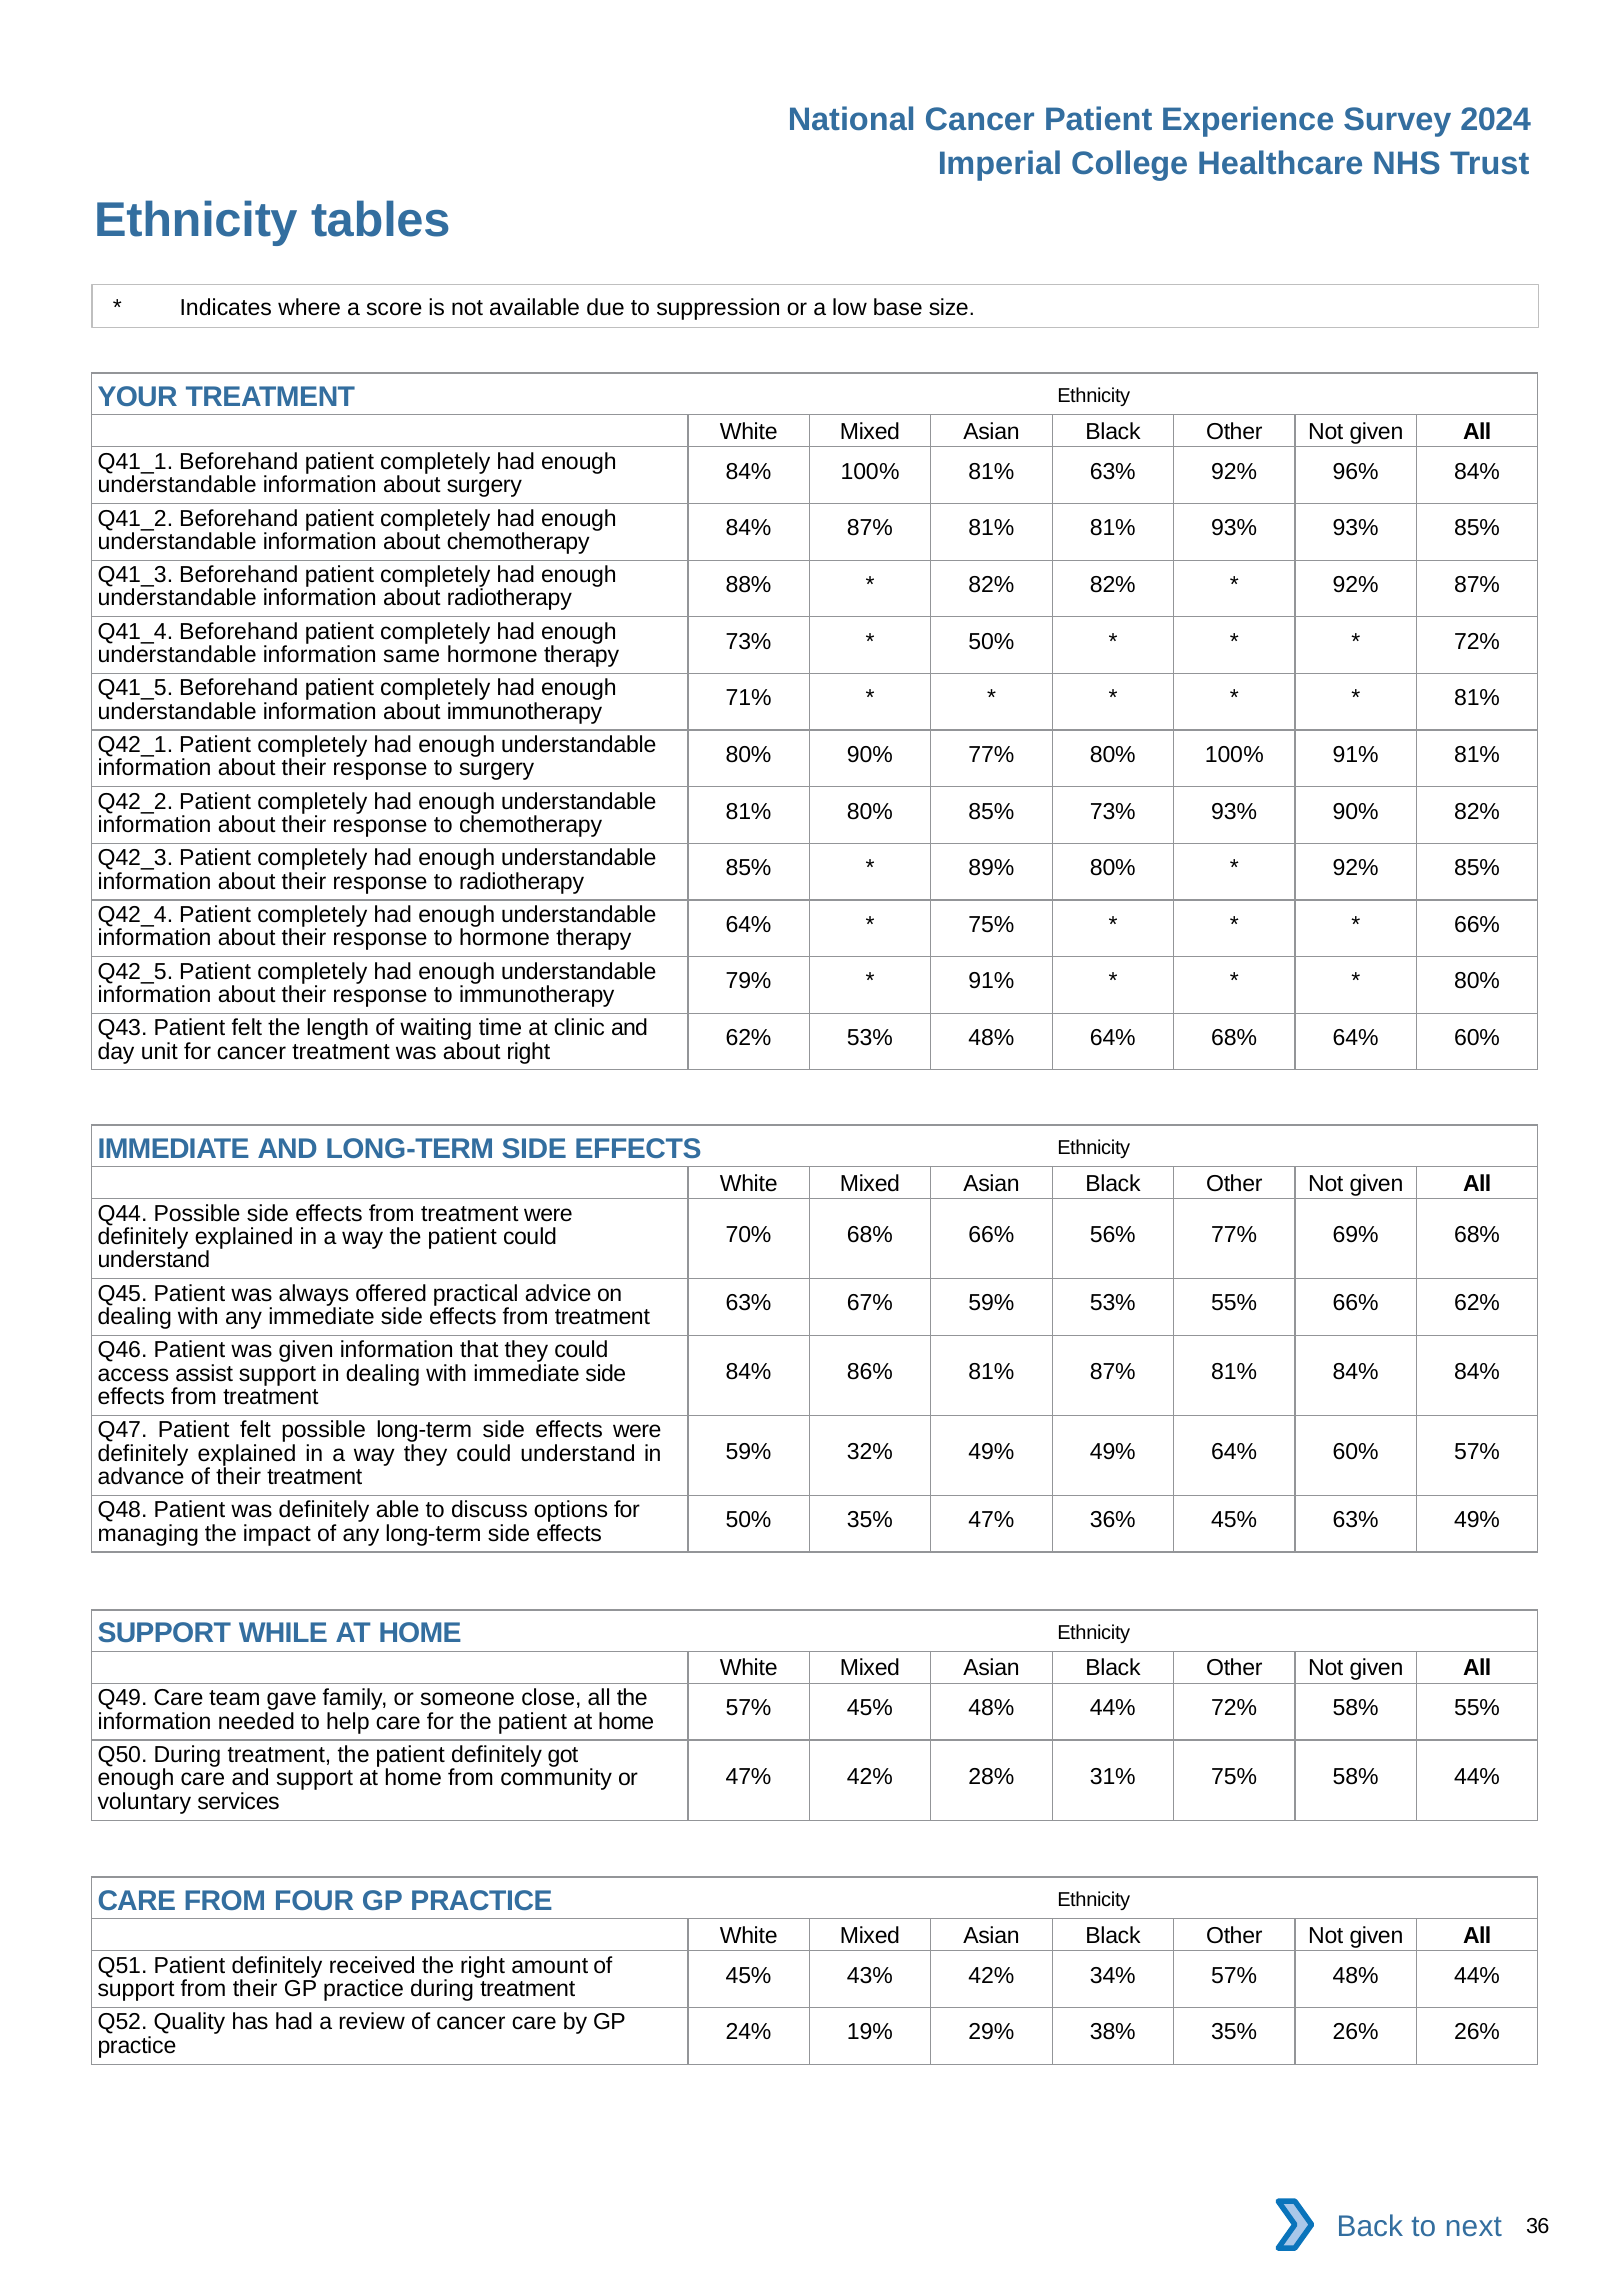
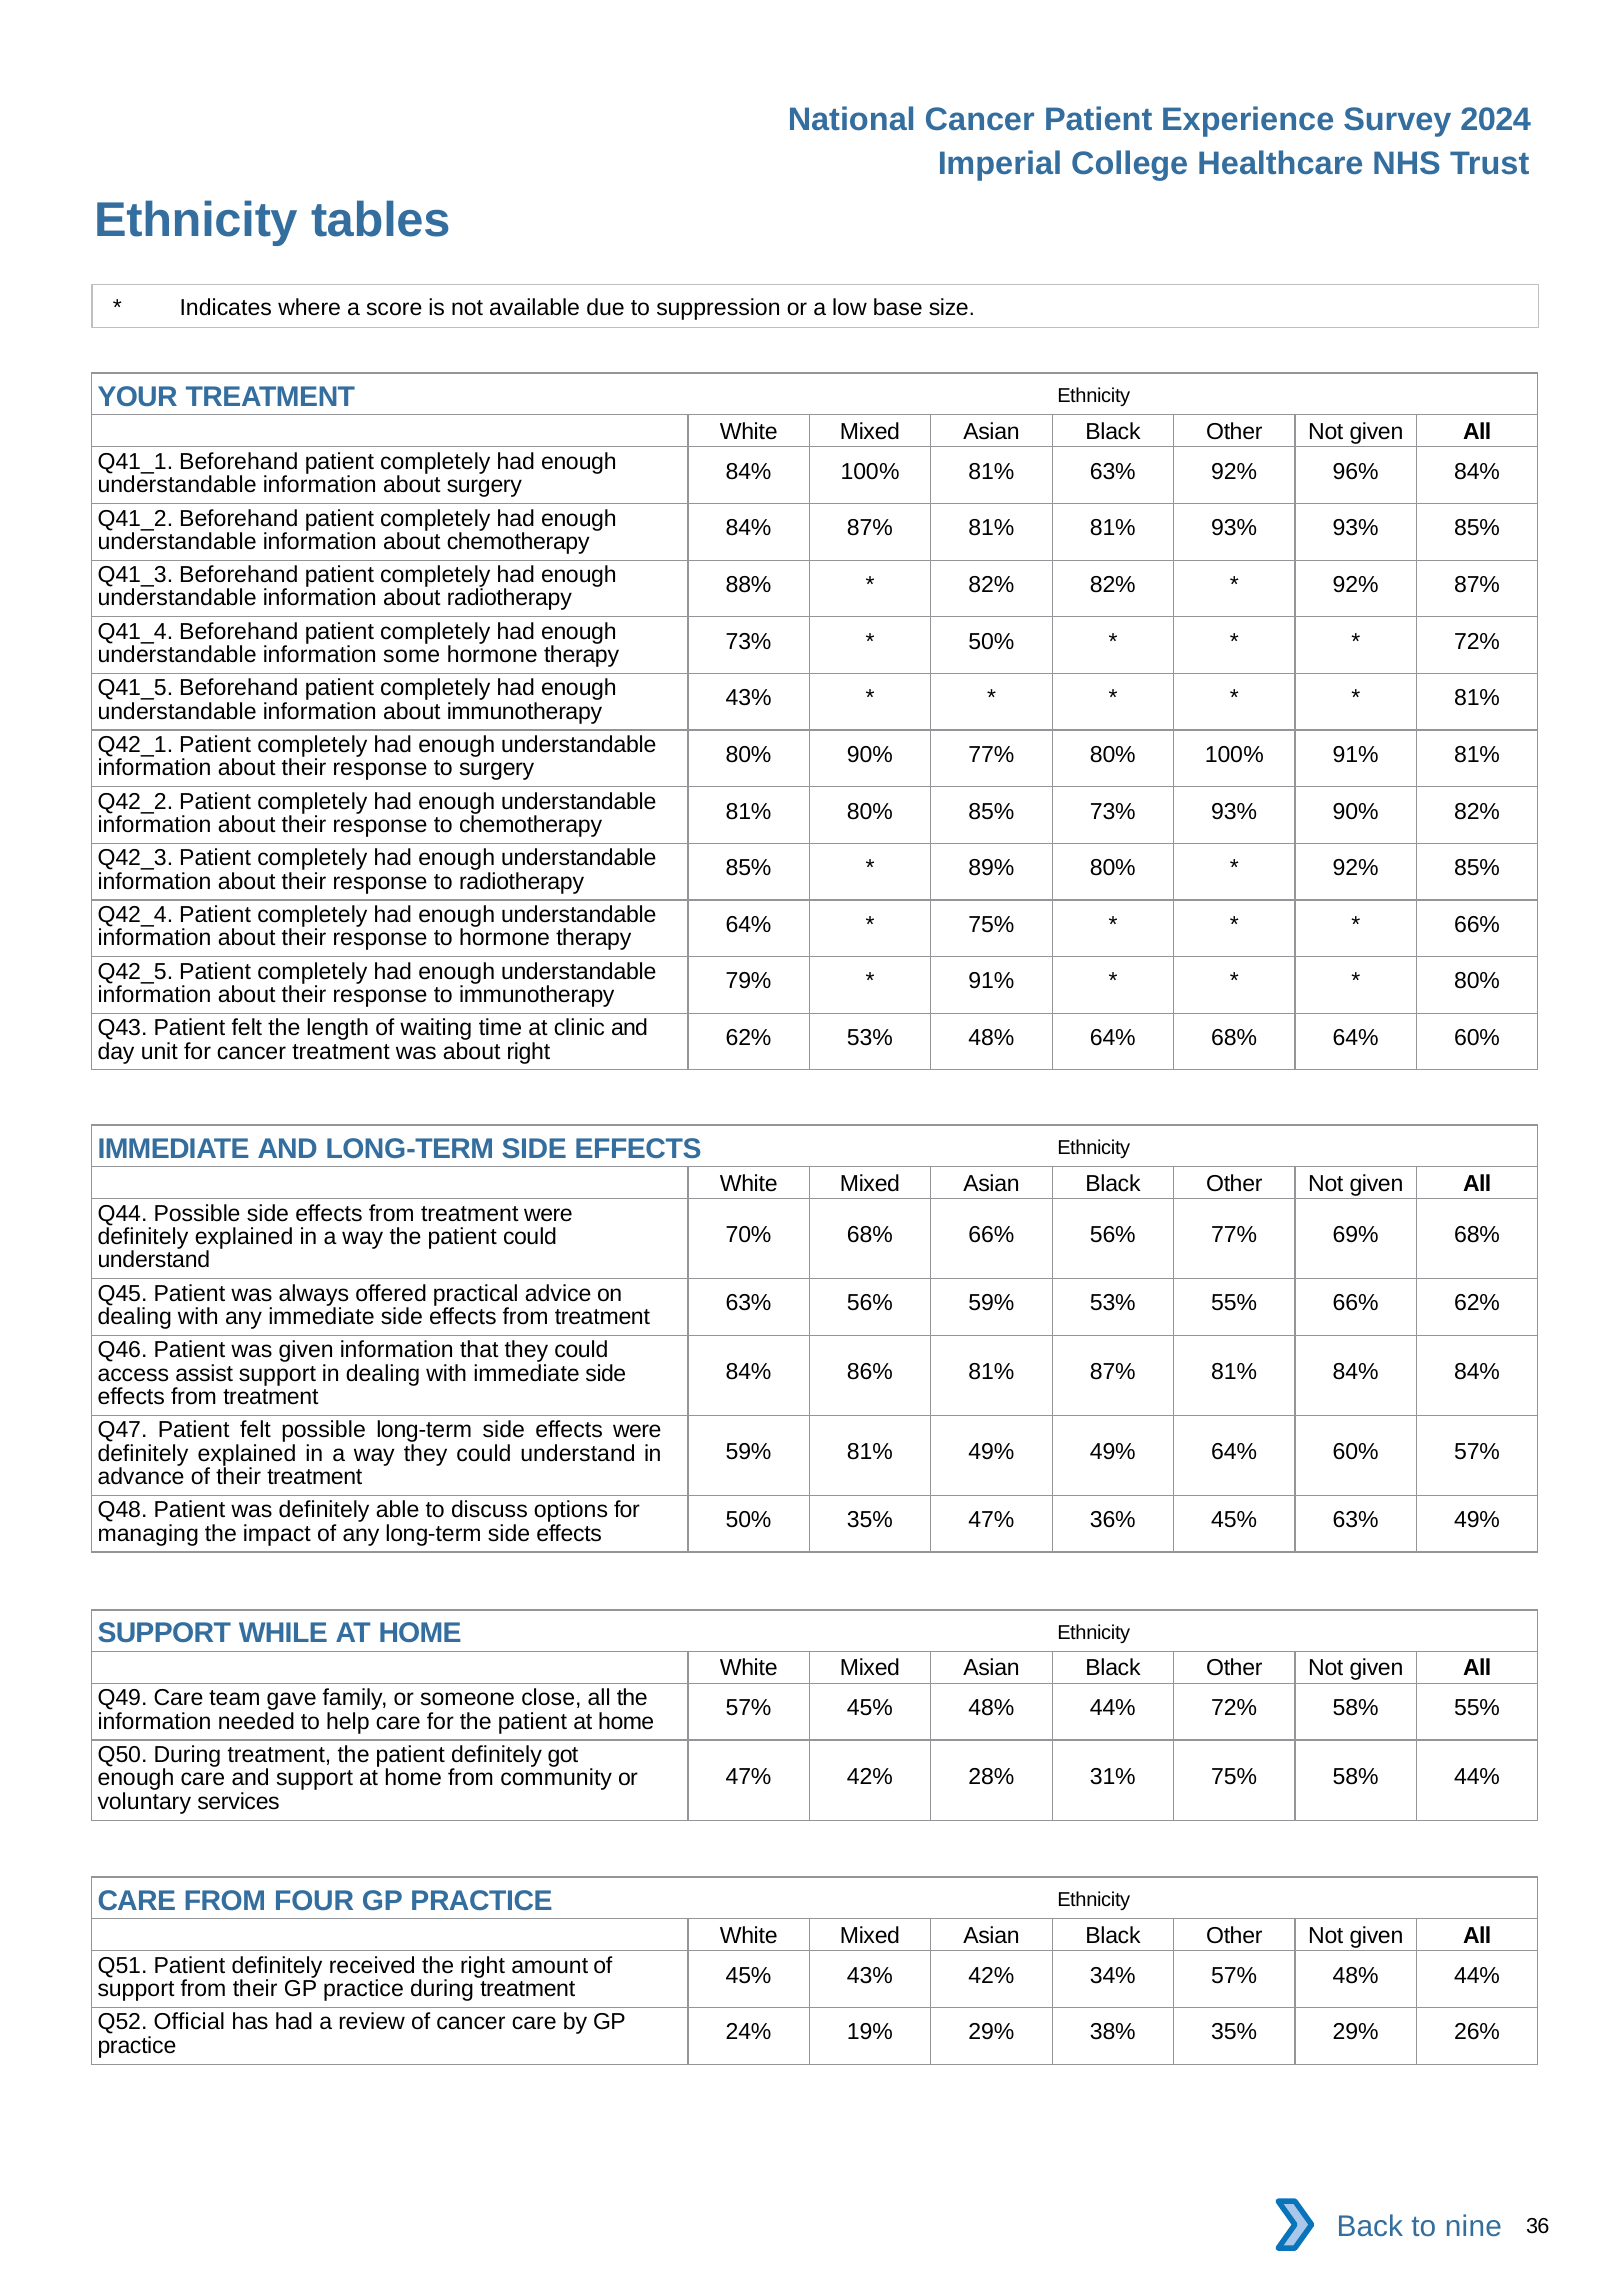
same: same -> some
71% at (749, 698): 71% -> 43%
63% 67%: 67% -> 56%
59% 32%: 32% -> 81%
Quality: Quality -> Official
35% 26%: 26% -> 29%
next: next -> nine
